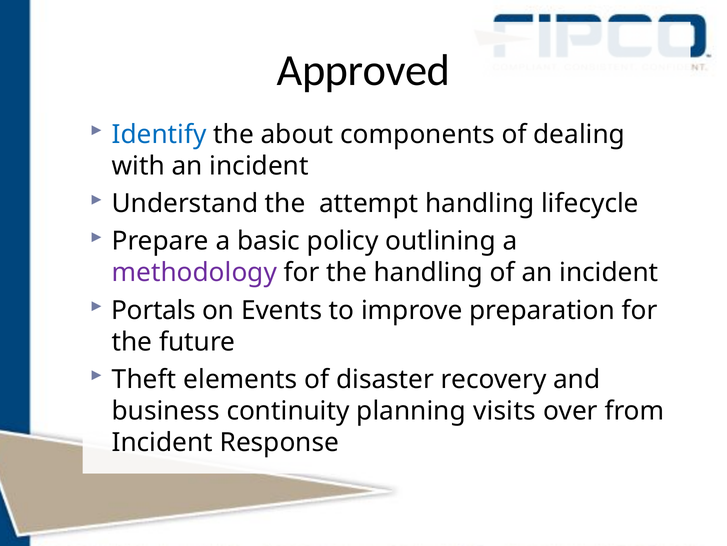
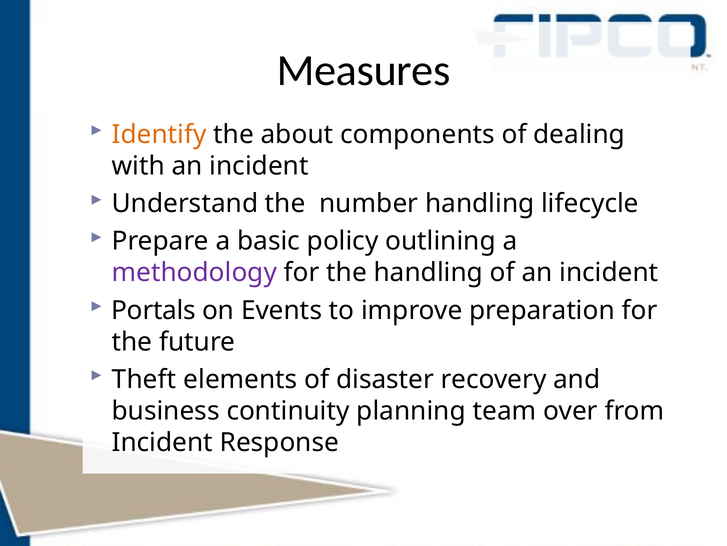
Approved: Approved -> Measures
Identify colour: blue -> orange
attempt: attempt -> number
visits: visits -> team
